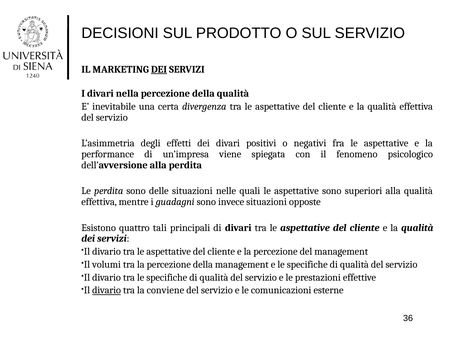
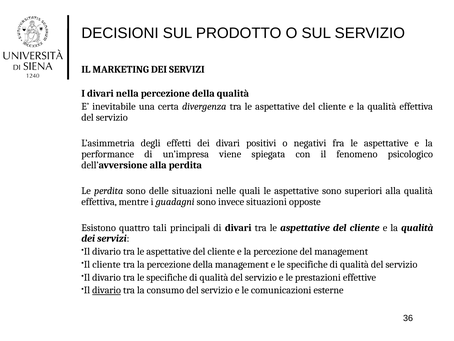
DEI at (159, 69) underline: present -> none
Il volumi: volumi -> cliente
conviene: conviene -> consumo
